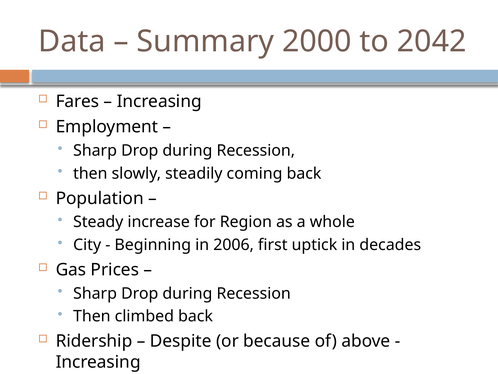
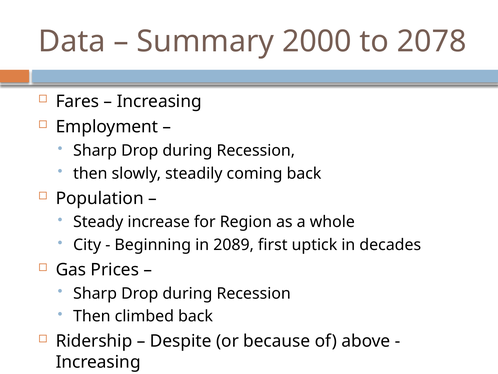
2042: 2042 -> 2078
2006: 2006 -> 2089
